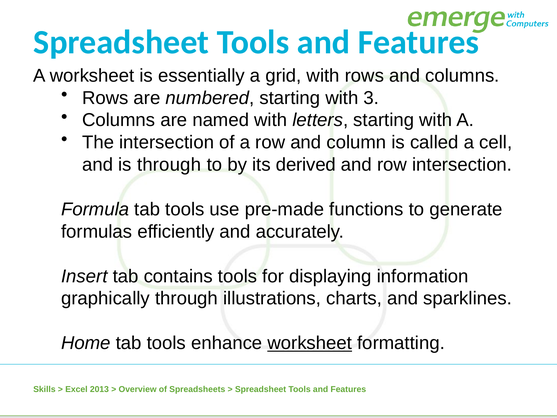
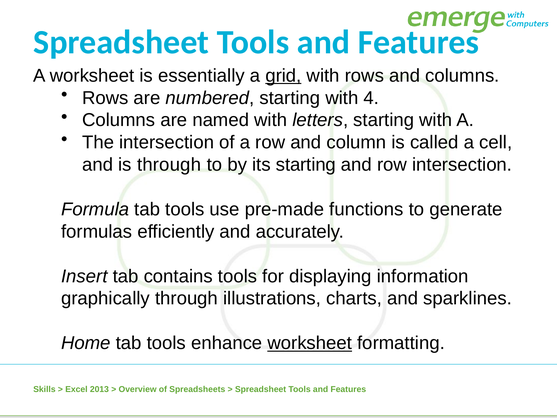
grid underline: none -> present
3: 3 -> 4
its derived: derived -> starting
